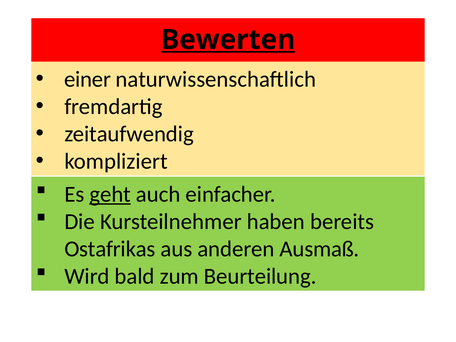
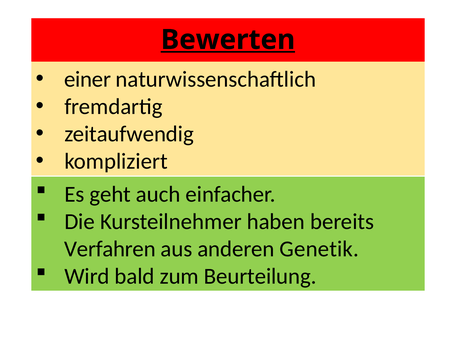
geht underline: present -> none
Ostafrikas: Ostafrikas -> Verfahren
Ausmaß: Ausmaß -> Genetik
